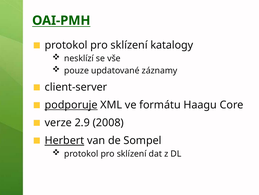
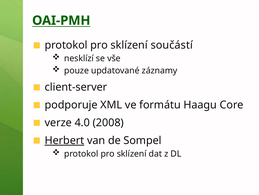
katalogy: katalogy -> součástí
podporuje underline: present -> none
2.9: 2.9 -> 4.0
